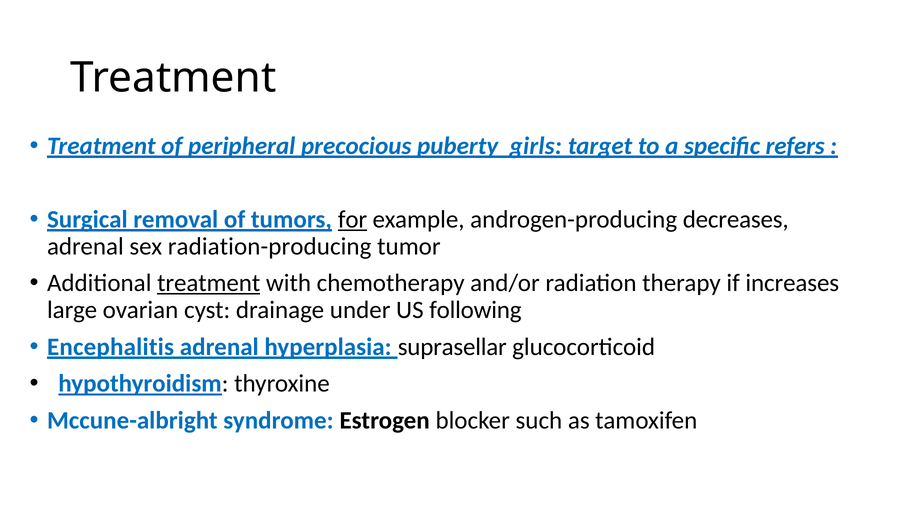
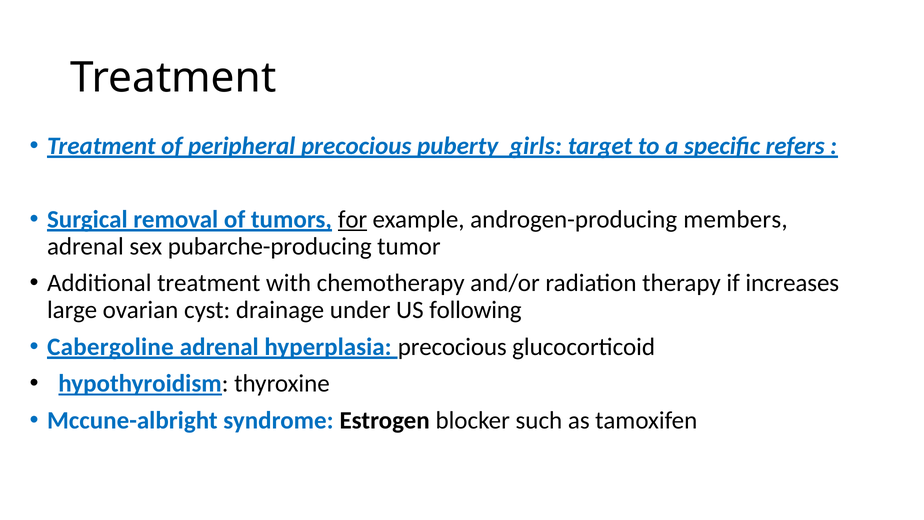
decreases: decreases -> members
radiation-producing: radiation-producing -> pubarche-producing
treatment at (209, 283) underline: present -> none
Encephalitis: Encephalitis -> Cabergoline
hyperplasia suprasellar: suprasellar -> precocious
